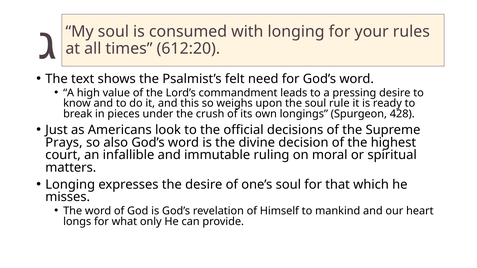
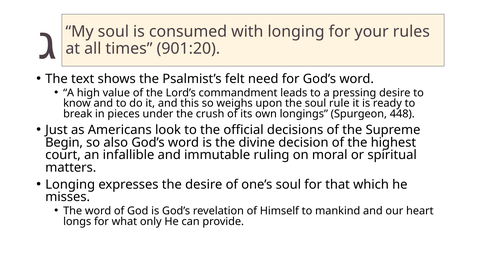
612:20: 612:20 -> 901:20
428: 428 -> 448
Prays: Prays -> Begin
